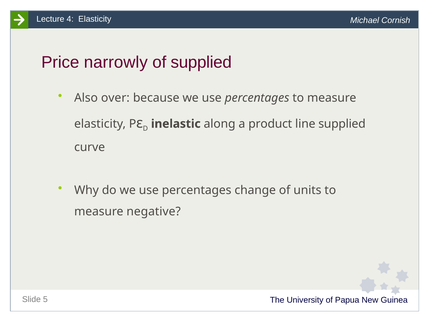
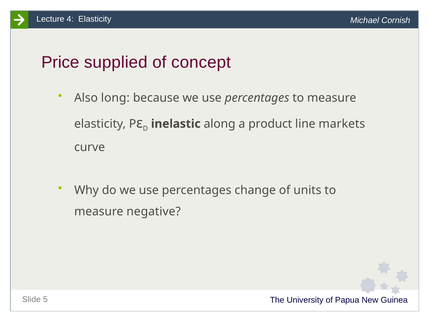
narrowly: narrowly -> supplied
of supplied: supplied -> concept
over: over -> long
line supplied: supplied -> markets
